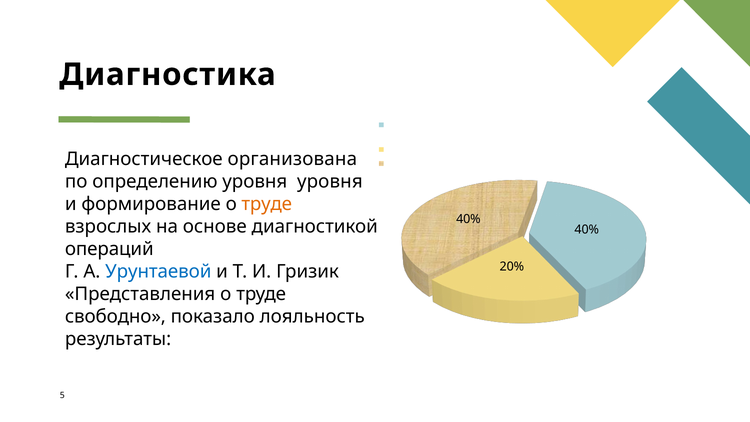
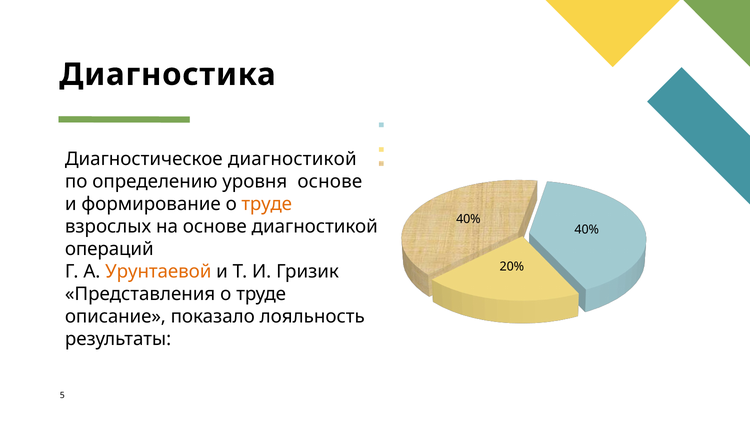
Диагностическое организована: организована -> диагностикой
уровня уровня: уровня -> основе
Урунтаевой colour: blue -> orange
свободно: свободно -> описание
